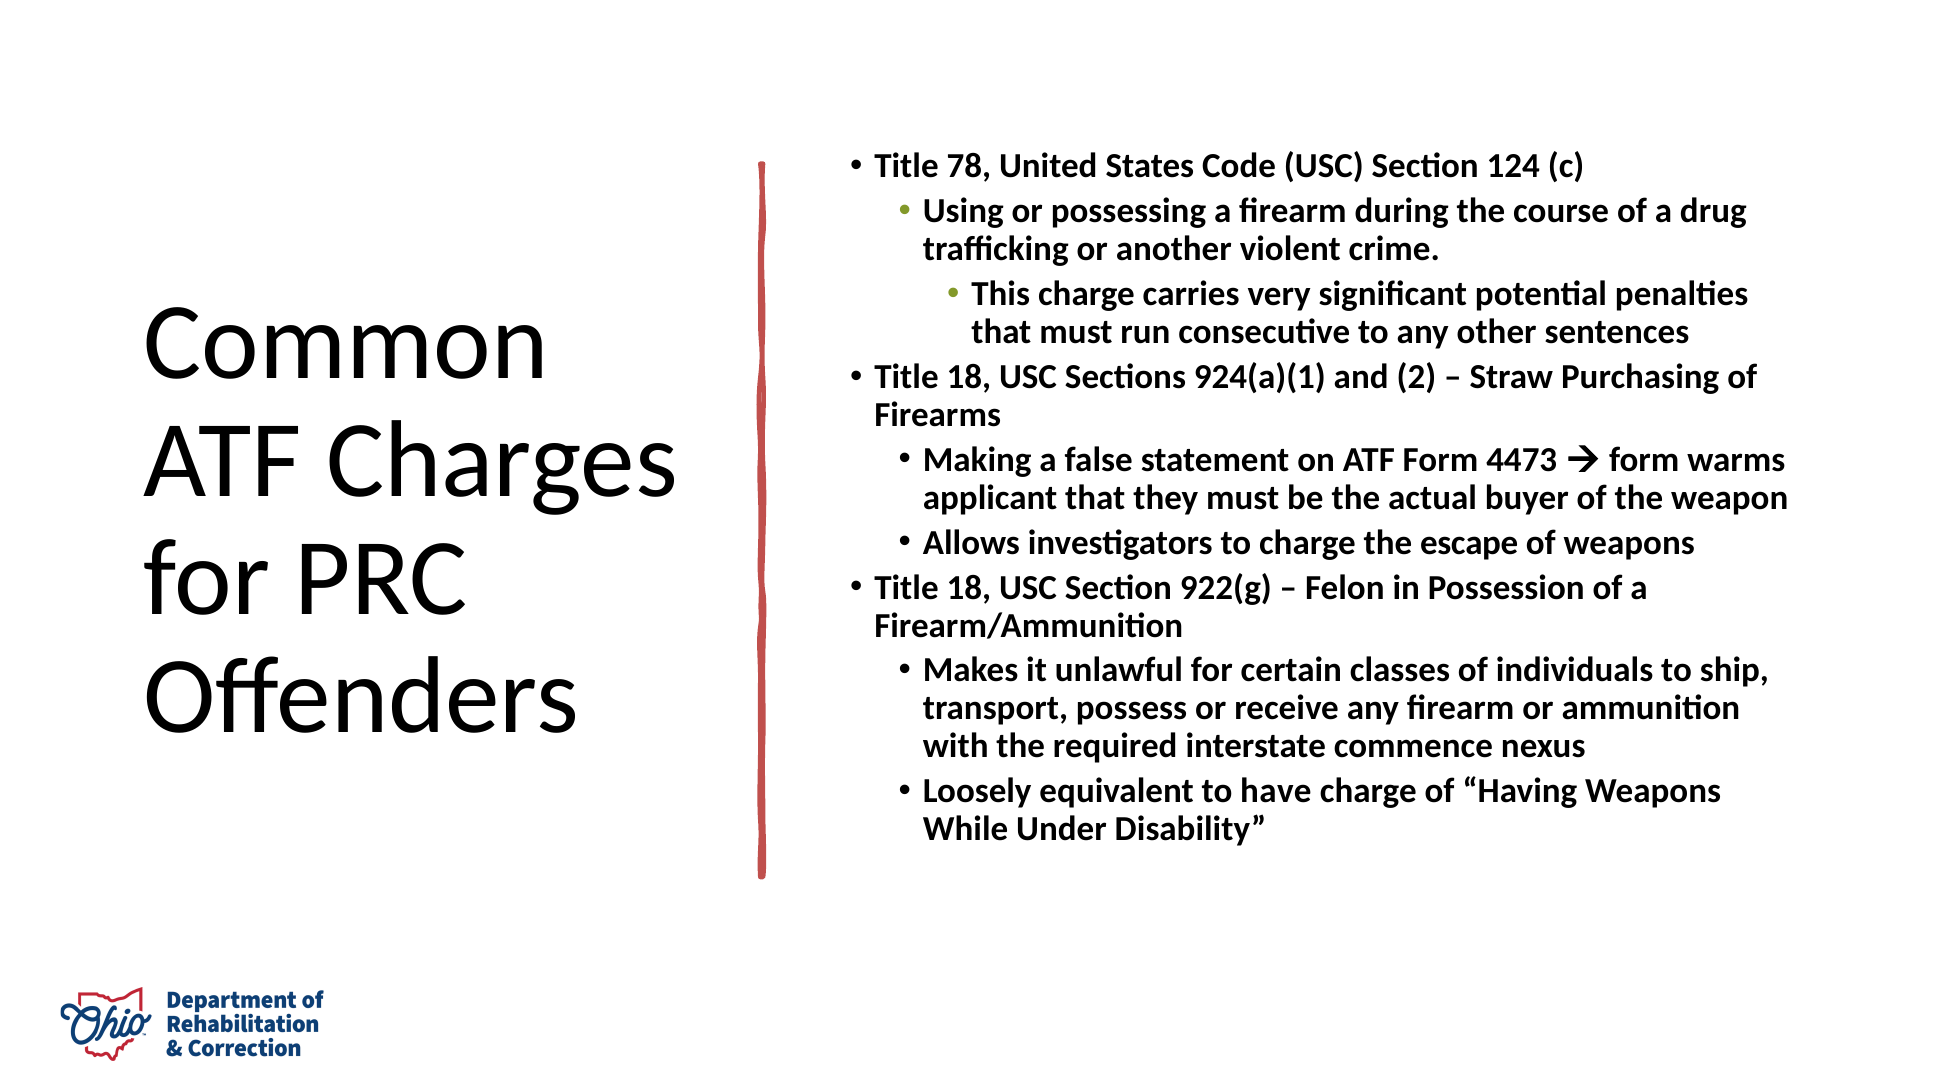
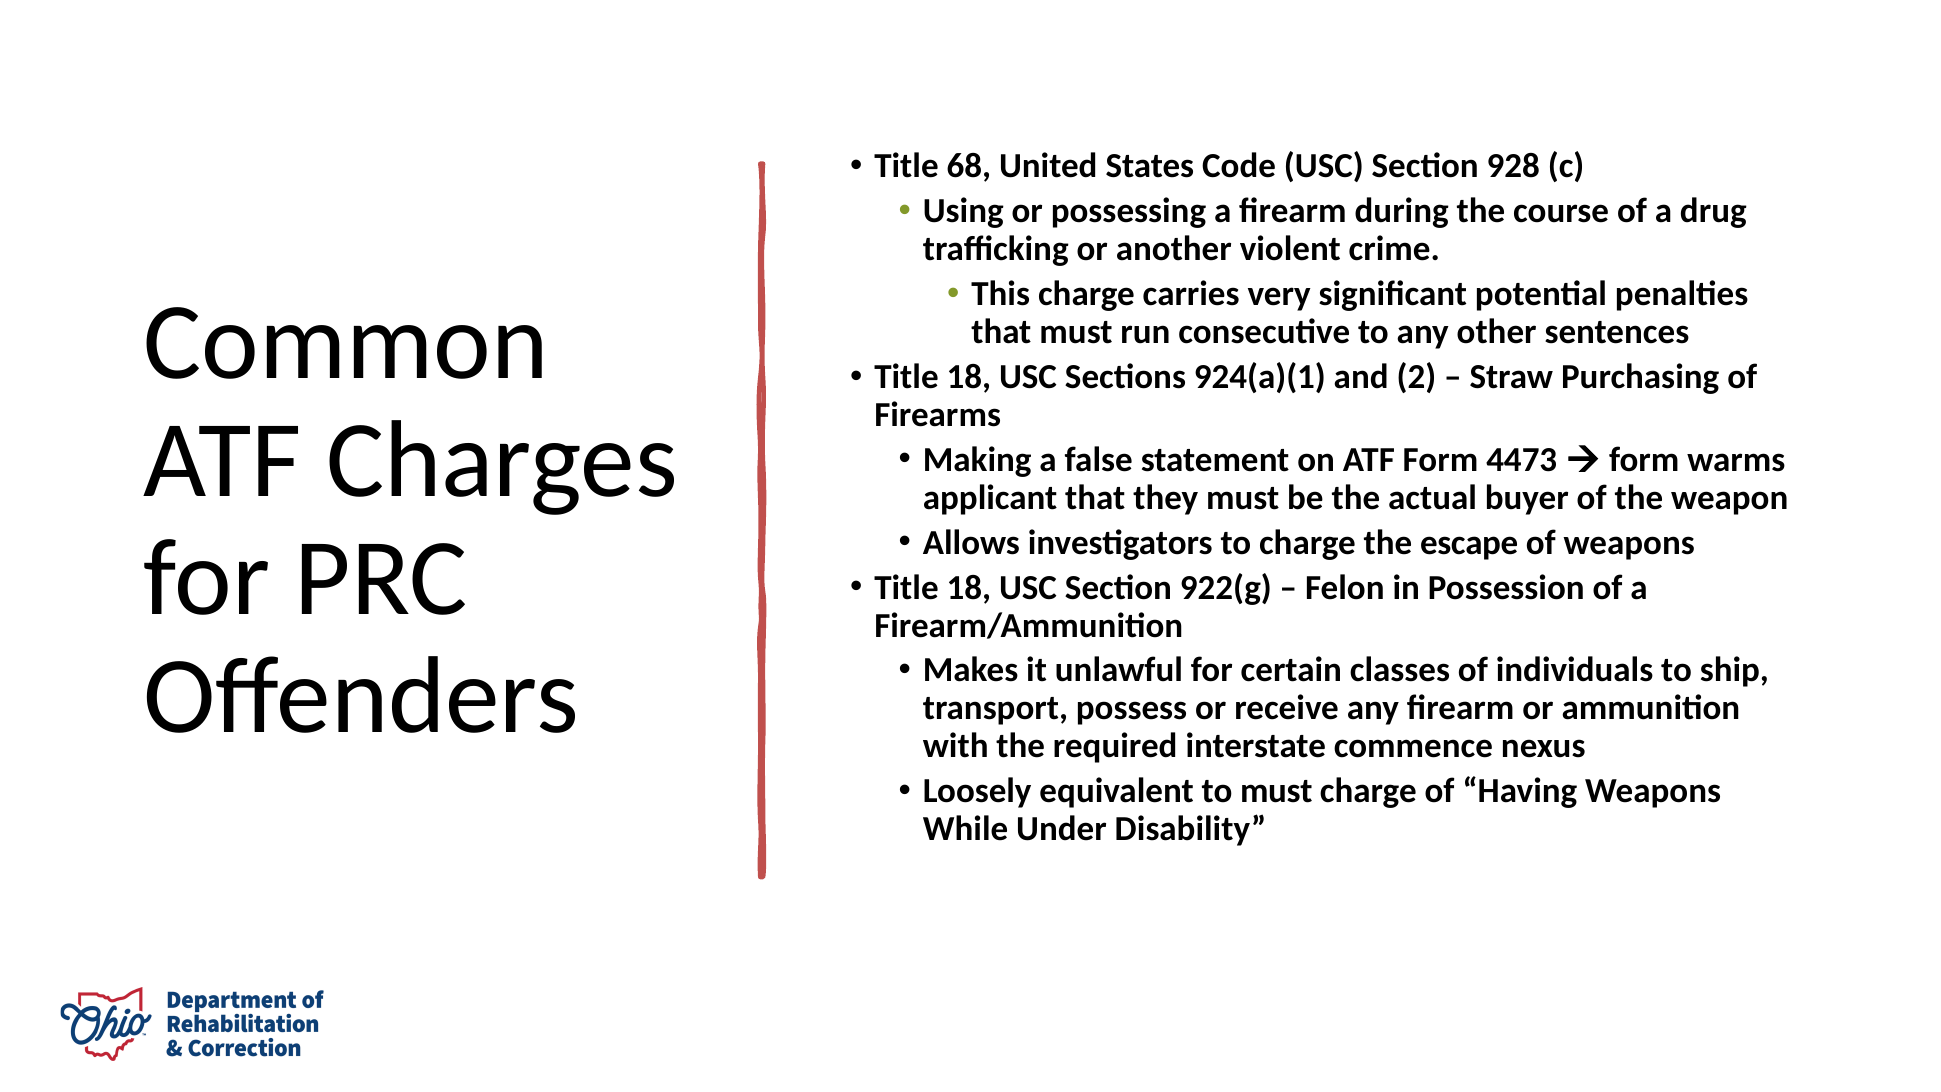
78: 78 -> 68
124: 124 -> 928
to have: have -> must
